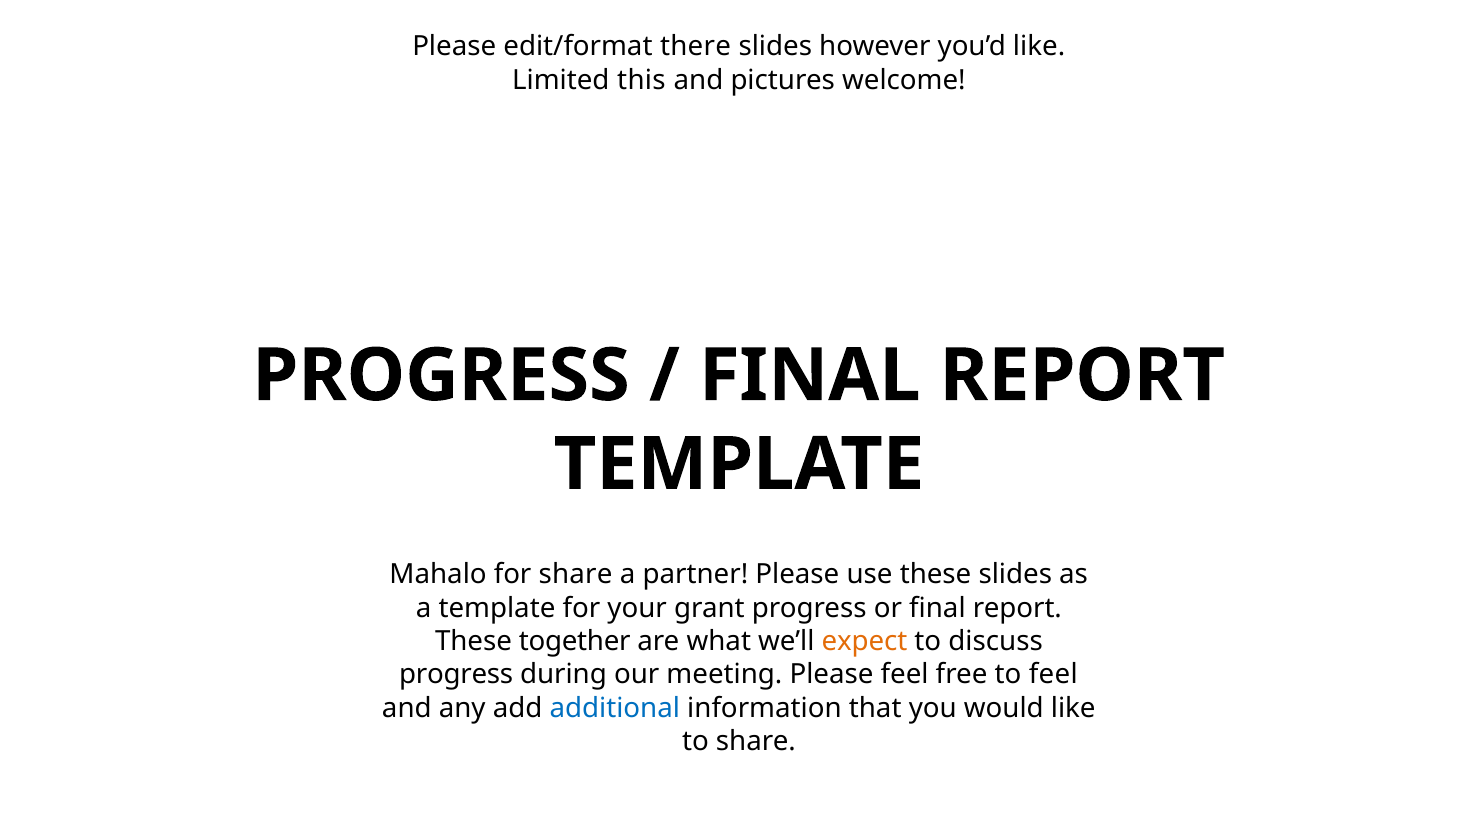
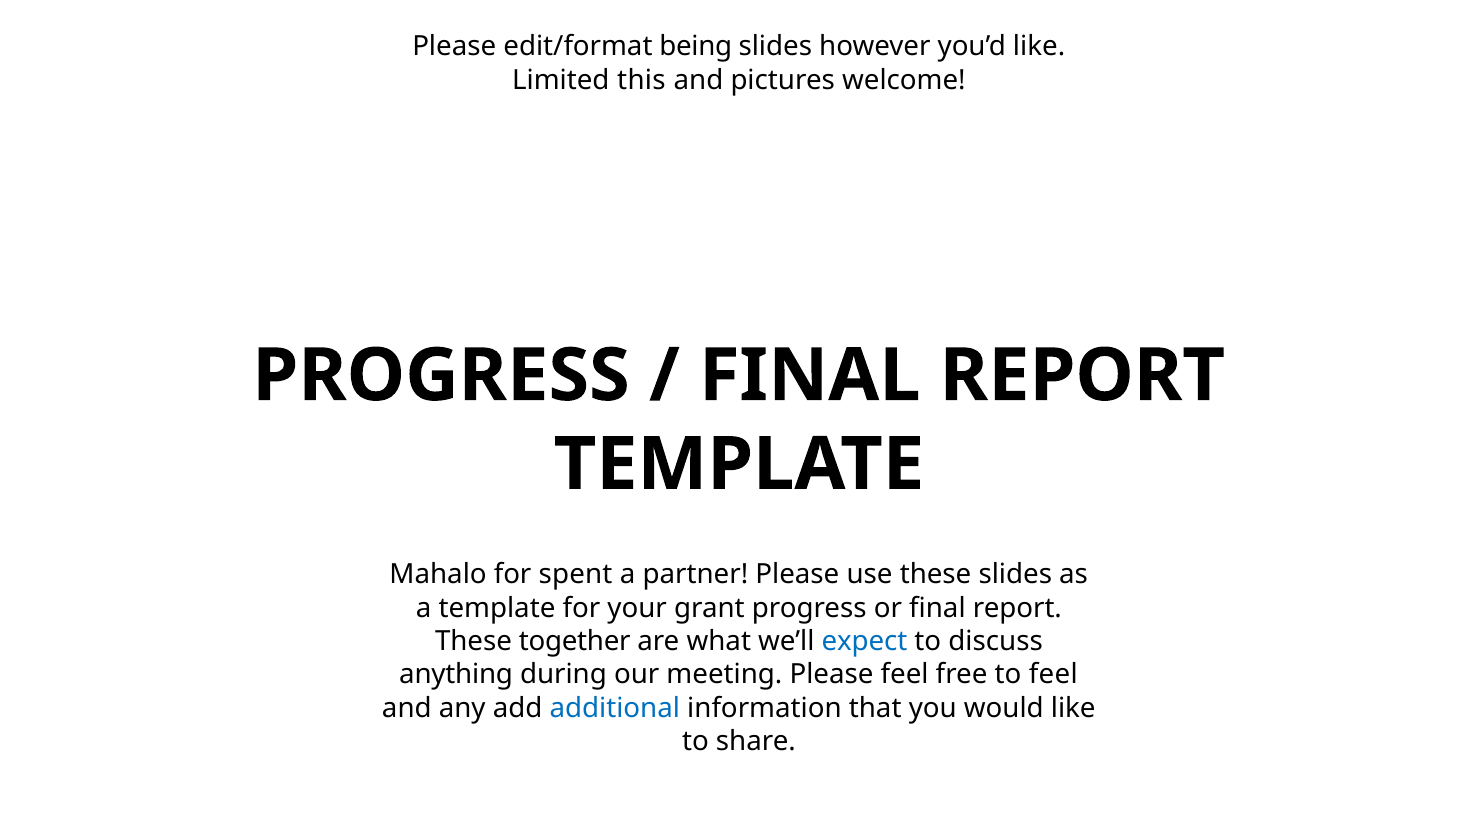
there: there -> being
for share: share -> spent
expect colour: orange -> blue
progress at (456, 674): progress -> anything
